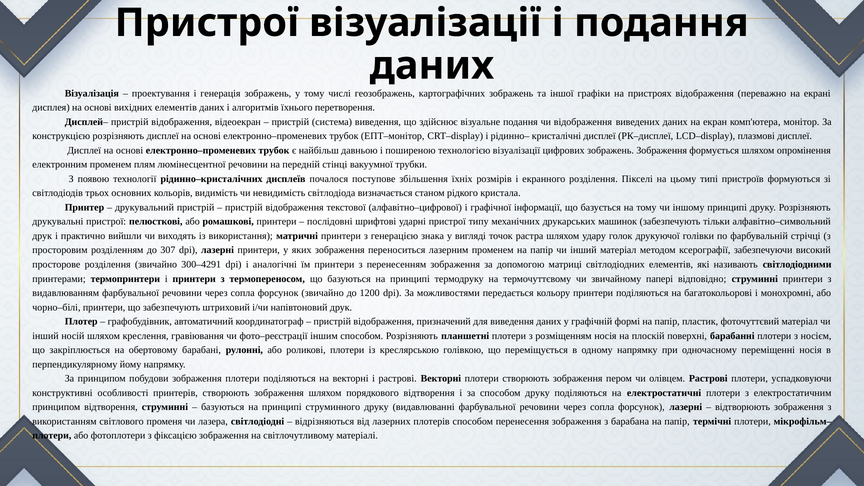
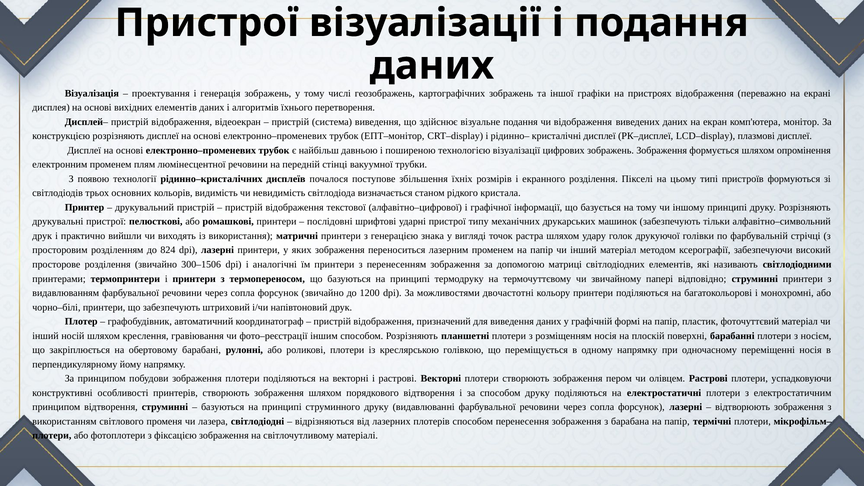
307: 307 -> 824
300–4291: 300–4291 -> 300–1506
передається: передається -> двочастотні
